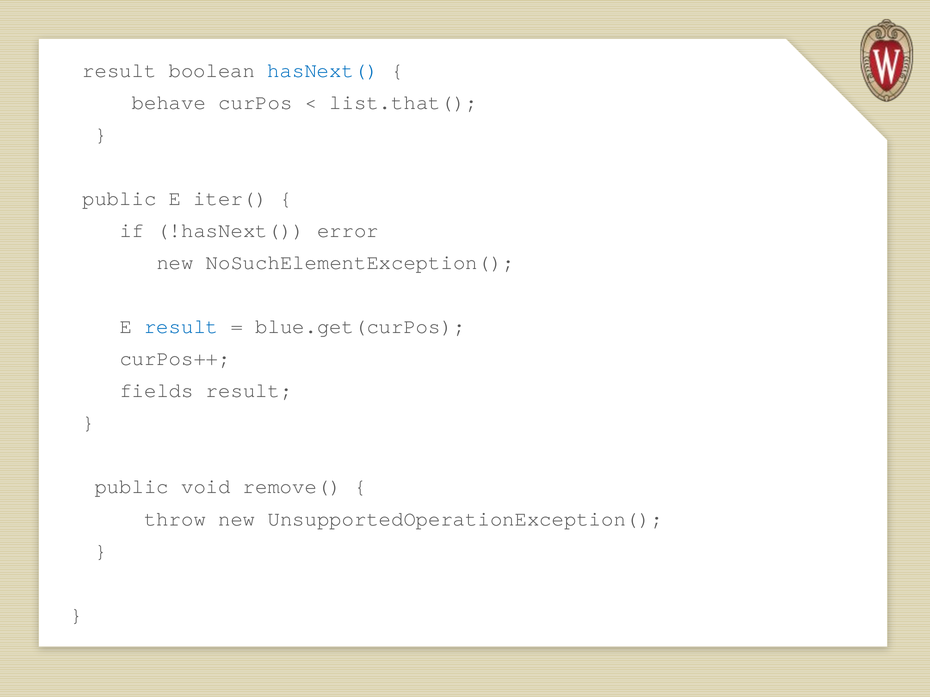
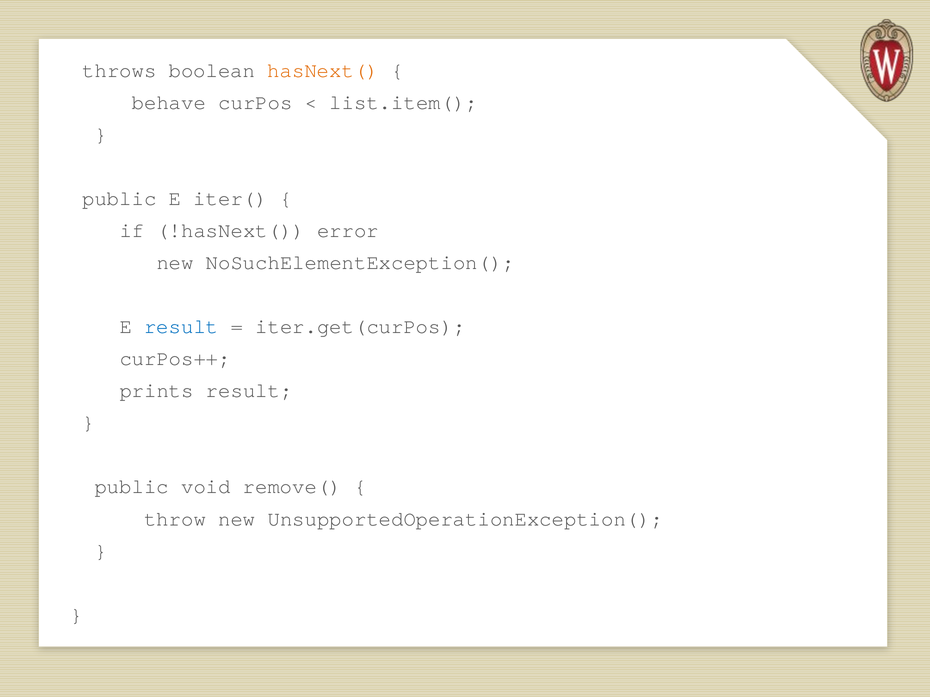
result at (119, 71): result -> throws
hasNext( colour: blue -> orange
list.that(: list.that( -> list.item(
blue.get(curPos: blue.get(curPos -> iter.get(curPos
fields: fields -> prints
